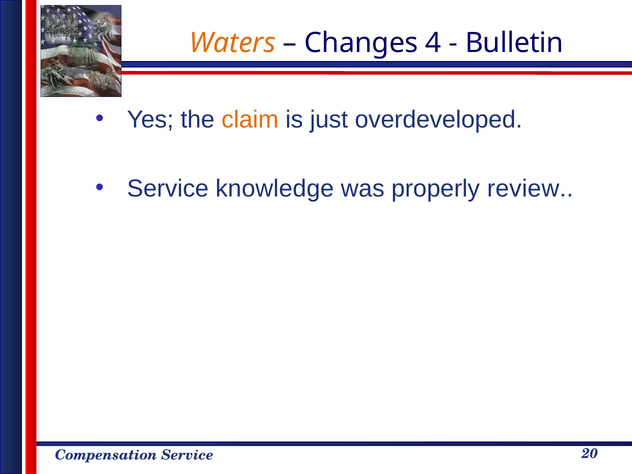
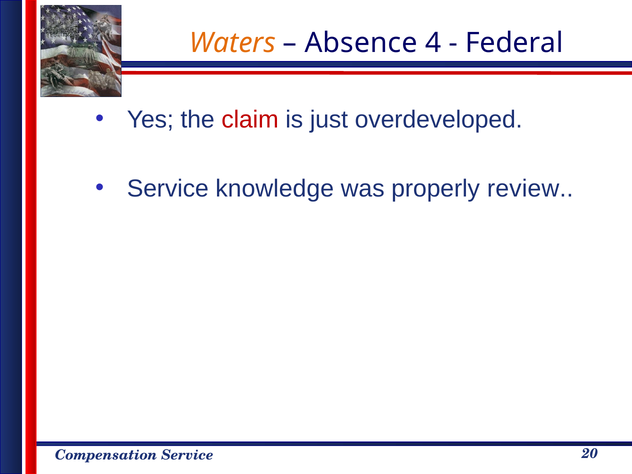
Changes: Changes -> Absence
Bulletin: Bulletin -> Federal
claim colour: orange -> red
